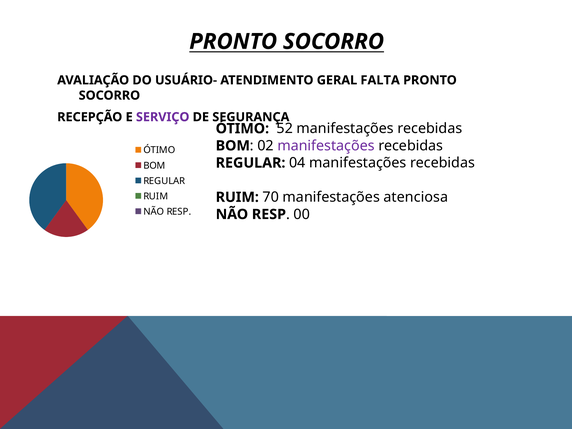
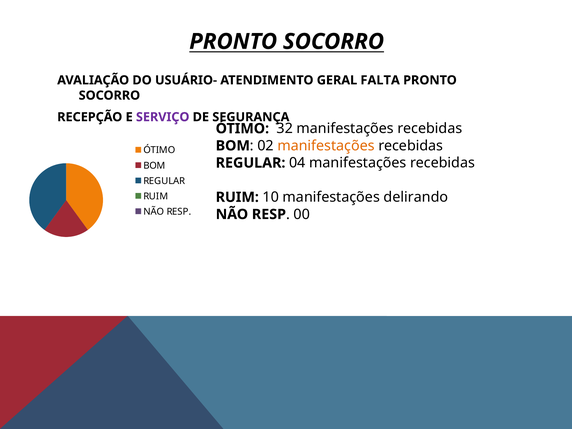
52: 52 -> 32
manifestações at (326, 146) colour: purple -> orange
70: 70 -> 10
atenciosa: atenciosa -> delirando
